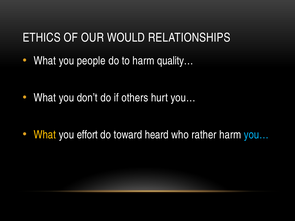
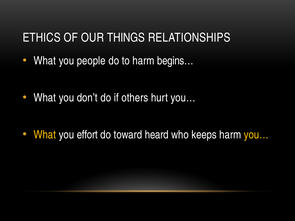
WOULD: WOULD -> THINGS
quality…: quality… -> begins…
rather: rather -> keeps
you… at (256, 135) colour: light blue -> yellow
